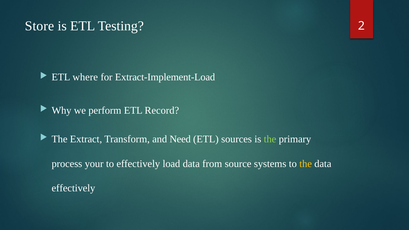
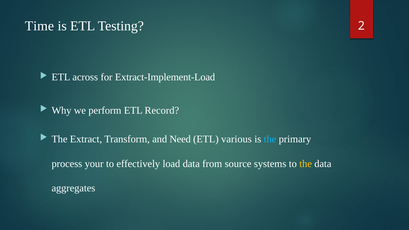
Store: Store -> Time
where: where -> across
sources: sources -> various
the at (270, 139) colour: light green -> light blue
effectively at (73, 188): effectively -> aggregates
